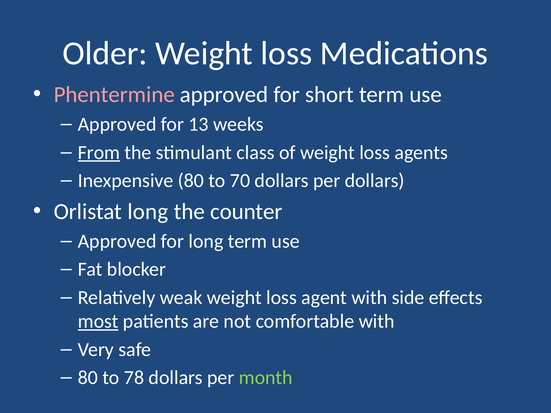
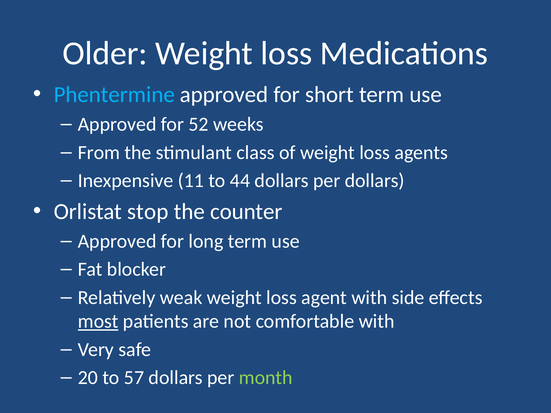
Phentermine colour: pink -> light blue
13: 13 -> 52
From underline: present -> none
Inexpensive 80: 80 -> 11
70: 70 -> 44
Orlistat long: long -> stop
80 at (88, 378): 80 -> 20
78: 78 -> 57
